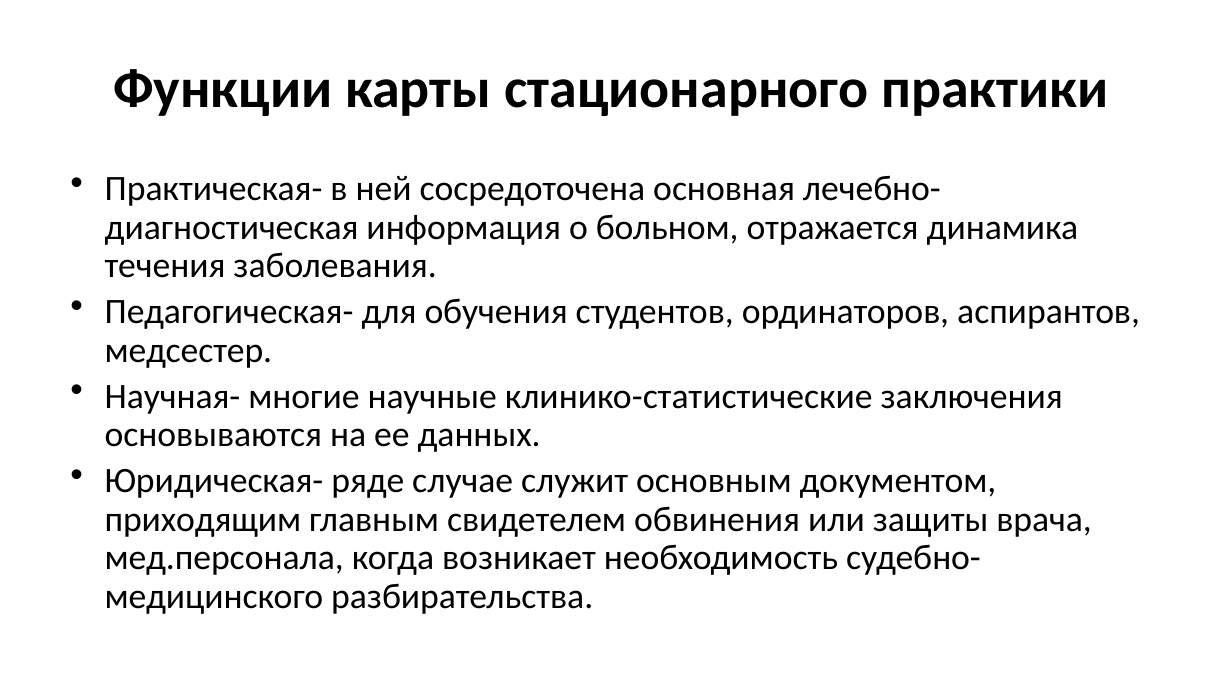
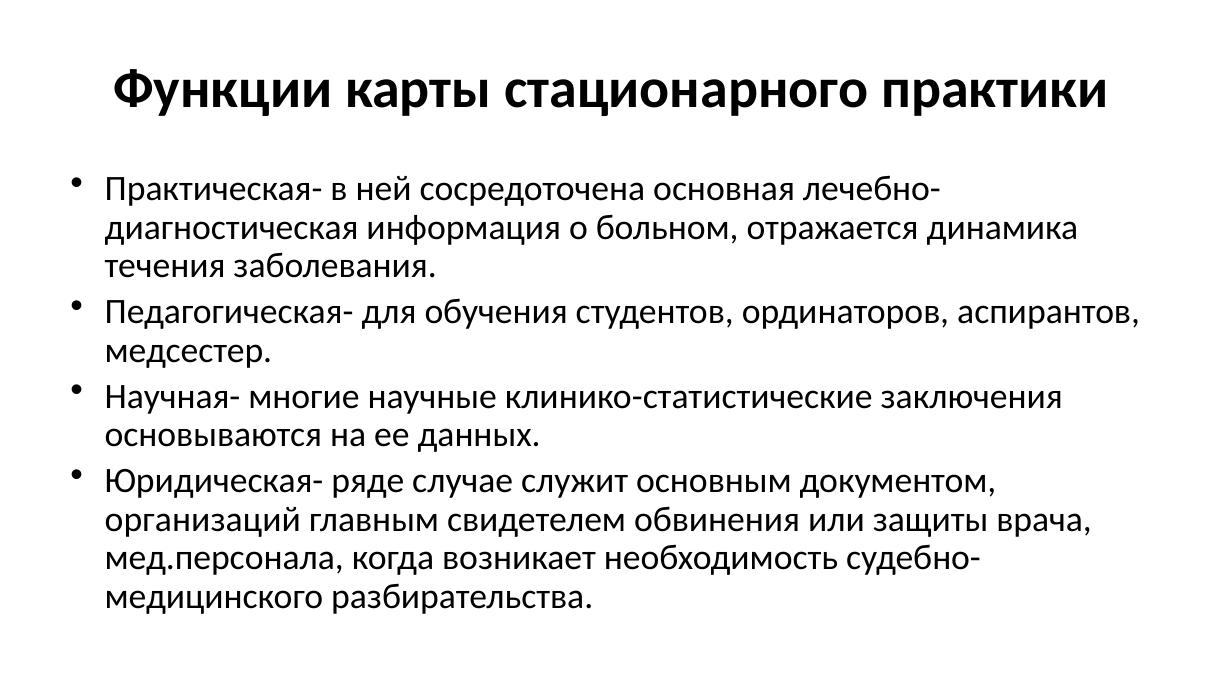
приходящим: приходящим -> организаций
